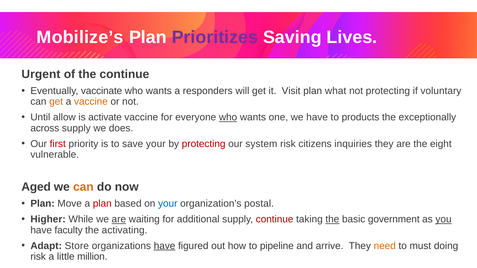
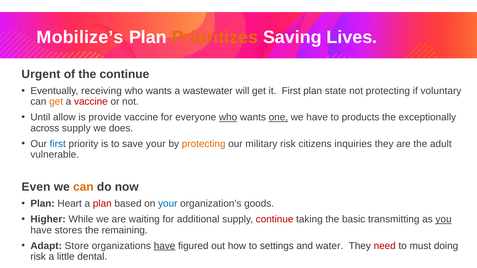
Prioritizes colour: purple -> orange
vaccinate: vaccinate -> receiving
responders: responders -> wastewater
it Visit: Visit -> First
what: what -> state
vaccine at (91, 102) colour: orange -> red
activate: activate -> provide
one underline: none -> present
first at (58, 144) colour: red -> blue
protecting at (204, 144) colour: red -> orange
system: system -> military
eight: eight -> adult
Aged: Aged -> Even
Move: Move -> Heart
postal: postal -> goods
are at (119, 220) underline: present -> none
the at (332, 220) underline: present -> none
government: government -> transmitting
faculty: faculty -> stores
activating: activating -> remaining
pipeline: pipeline -> settings
arrive: arrive -> water
need colour: orange -> red
million: million -> dental
